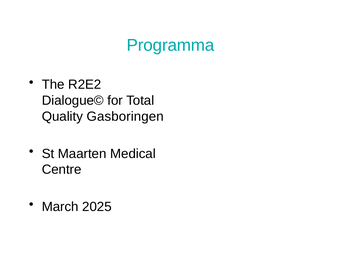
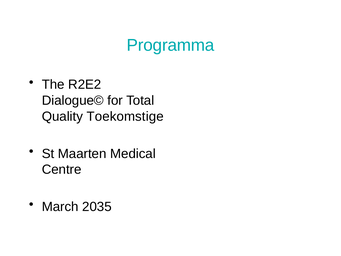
Gasboringen: Gasboringen -> Toekomstige
2025: 2025 -> 2035
